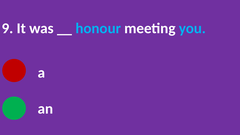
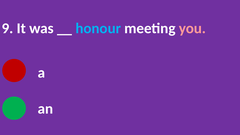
you colour: light blue -> pink
